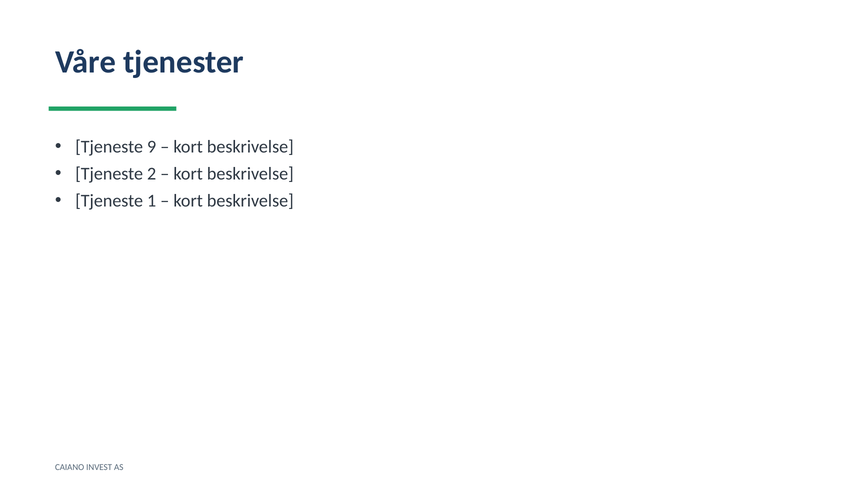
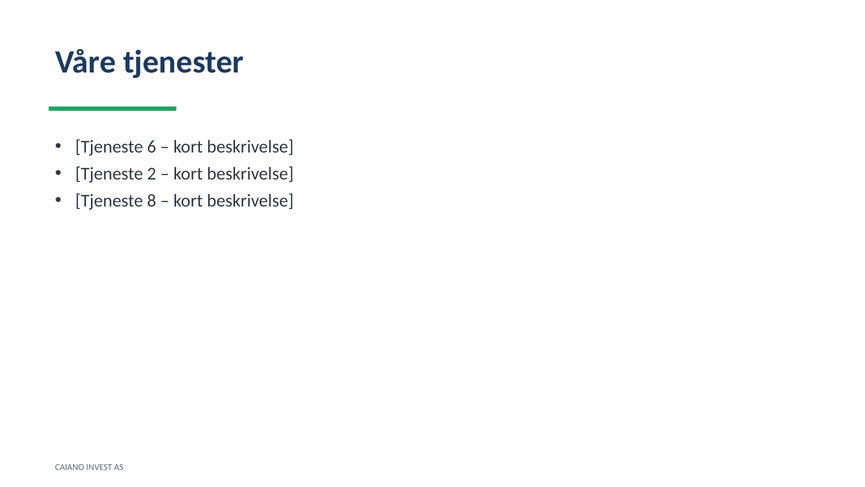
9: 9 -> 6
1: 1 -> 8
